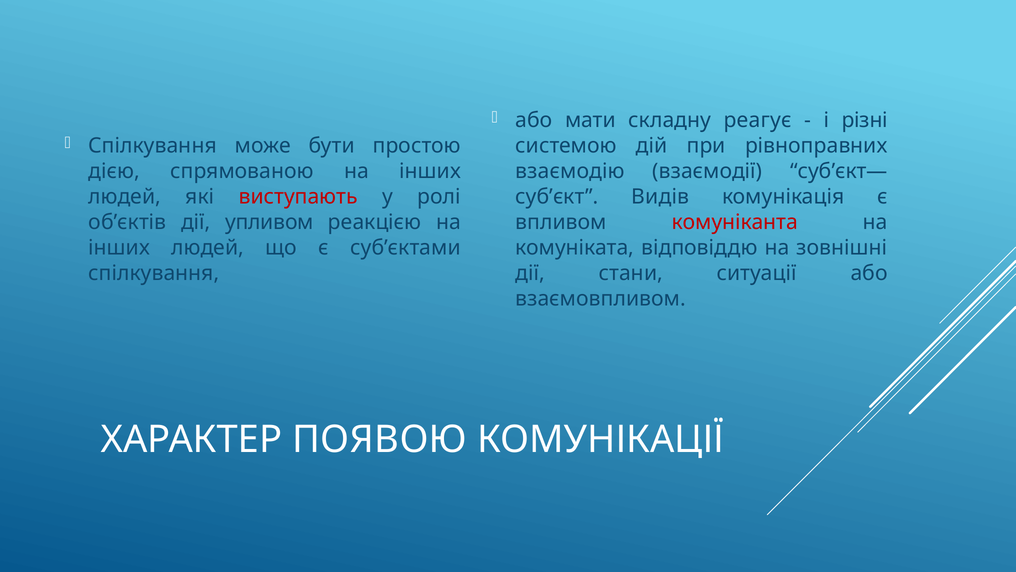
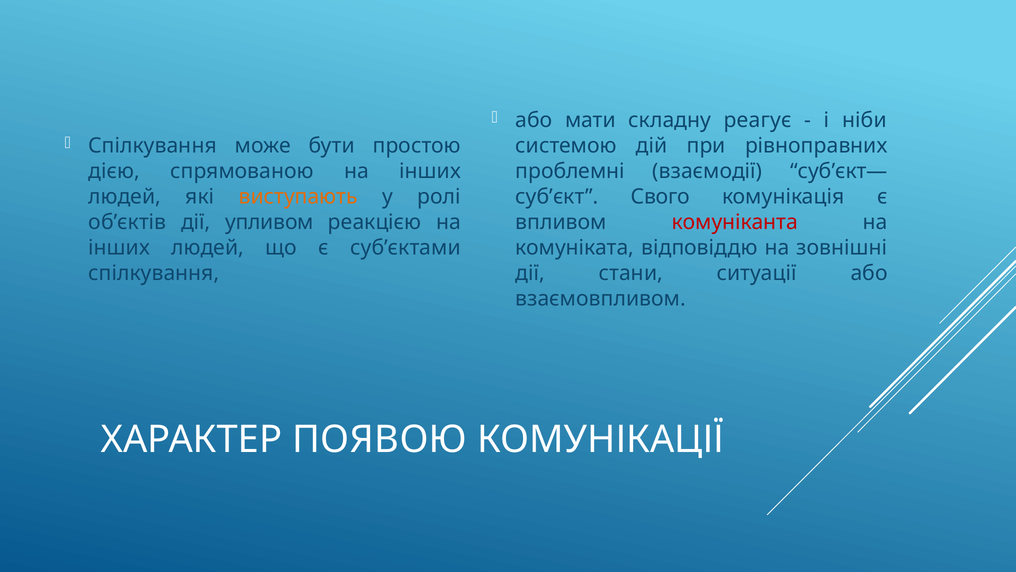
різні: різні -> ніби
взаємодію: взаємодію -> проблемні
виступають colour: red -> orange
Видів: Видів -> Свого
